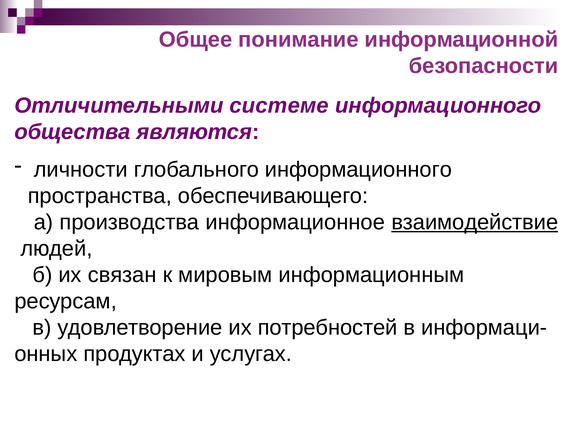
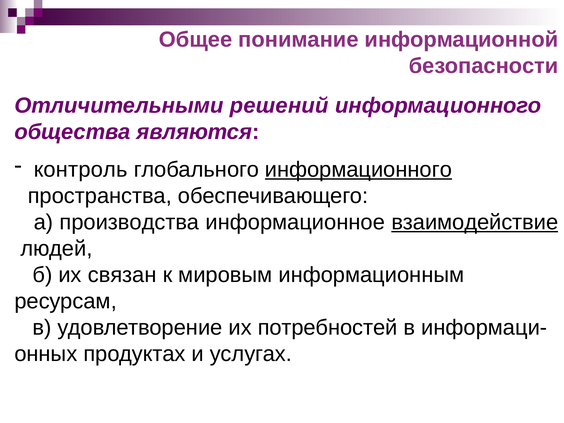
системе: системе -> решений
личности: личности -> контроль
информационного at (358, 170) underline: none -> present
